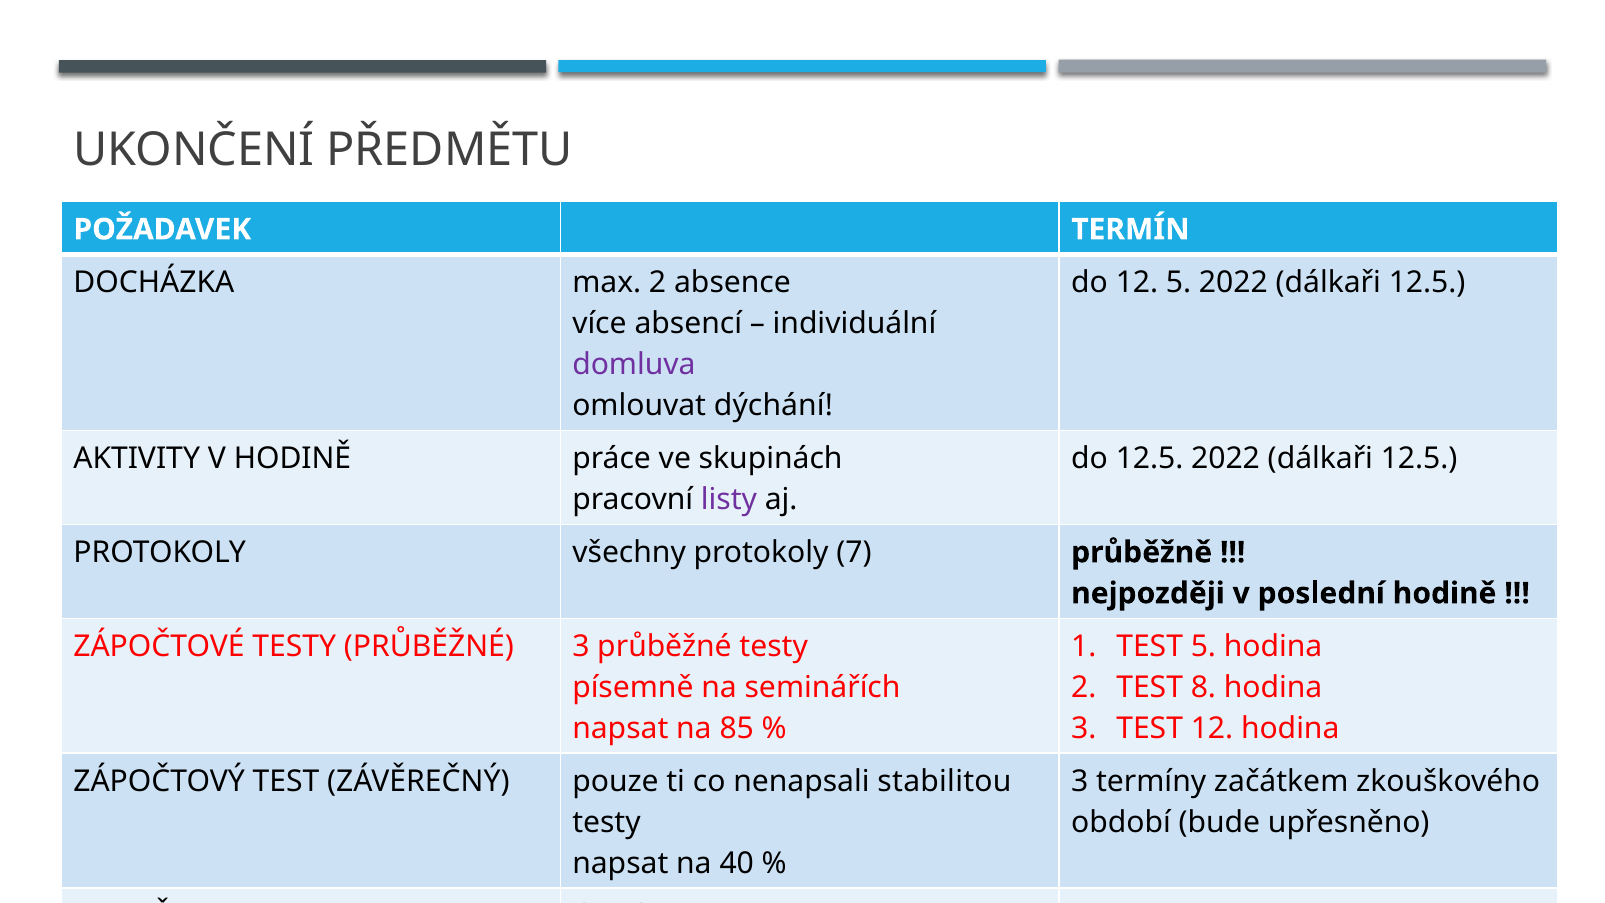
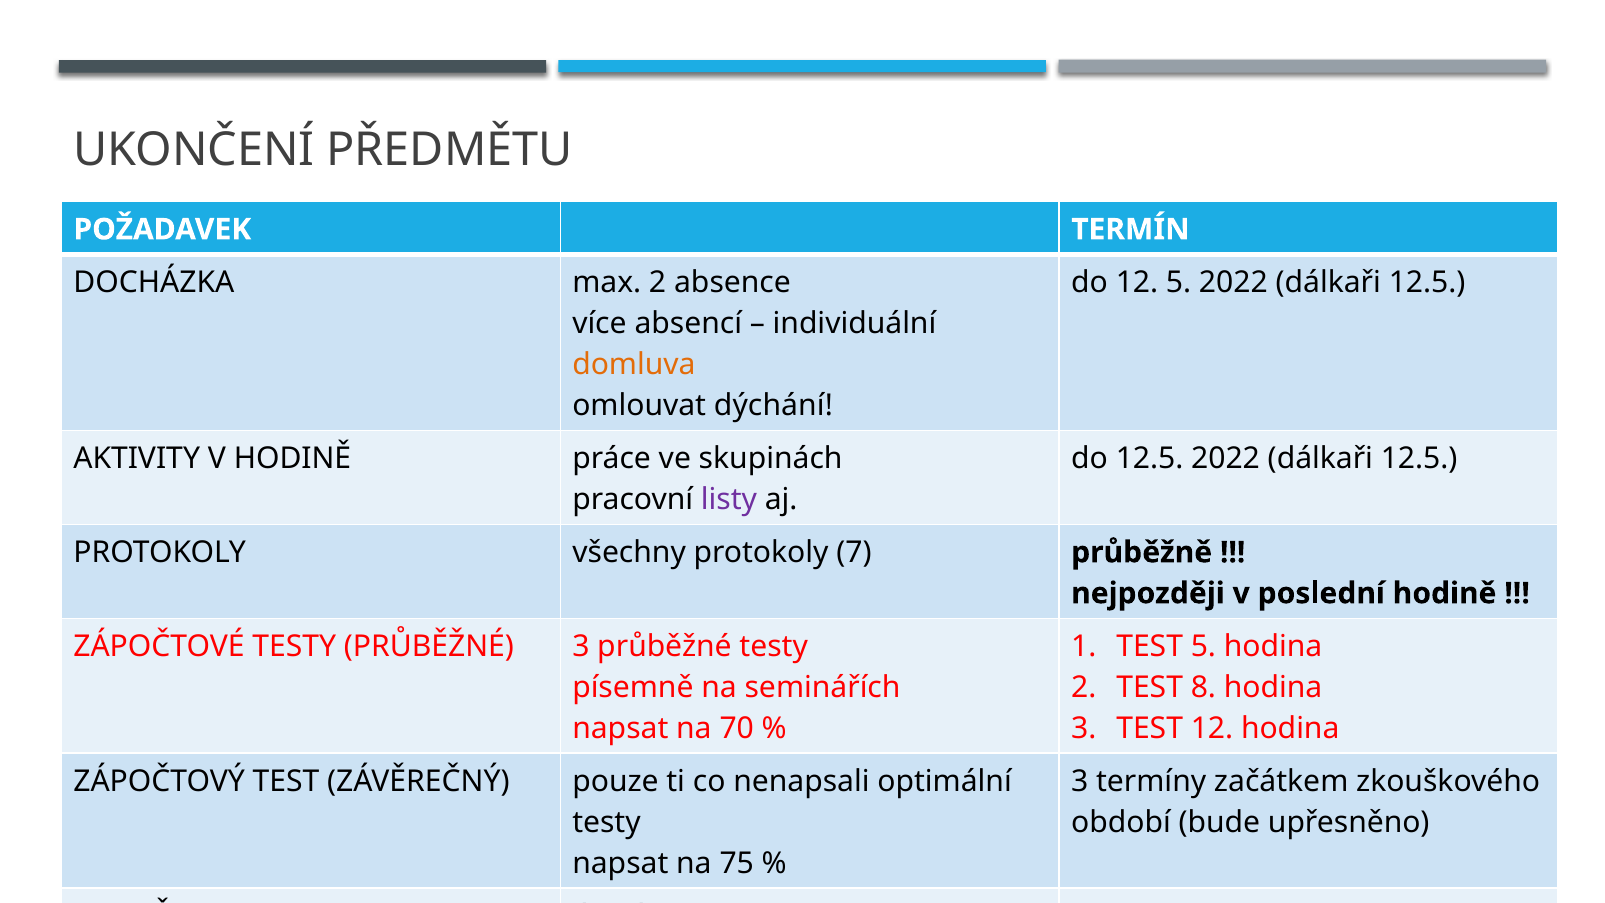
domluva colour: purple -> orange
85: 85 -> 70
stabilitou: stabilitou -> optimální
40: 40 -> 75
